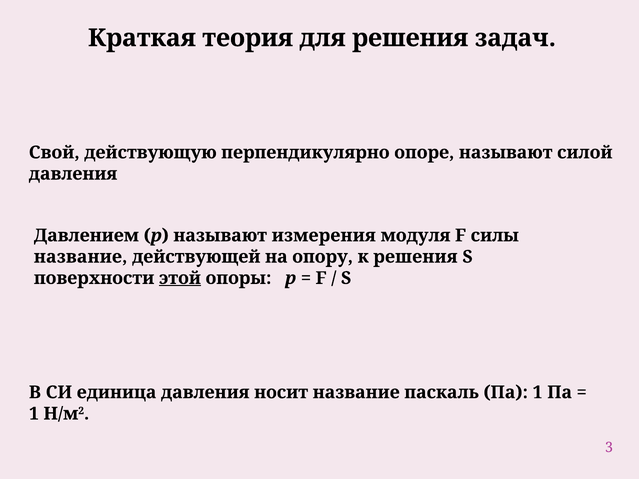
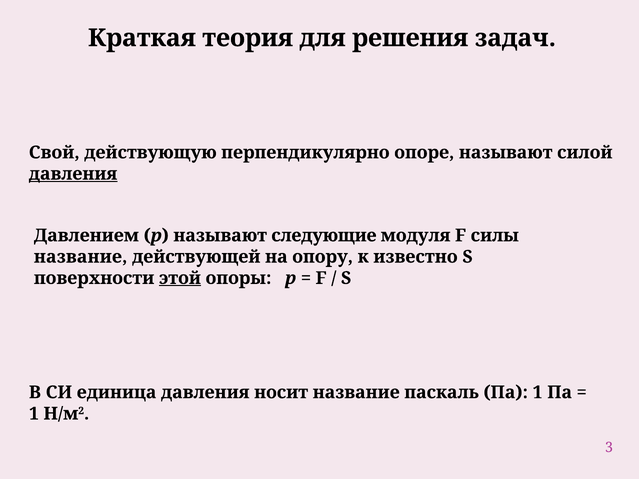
давления at (73, 174) underline: none -> present
измерения: измерения -> следующие
к решения: решения -> известно
